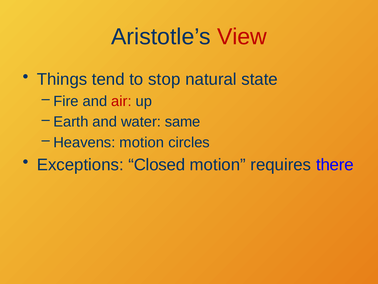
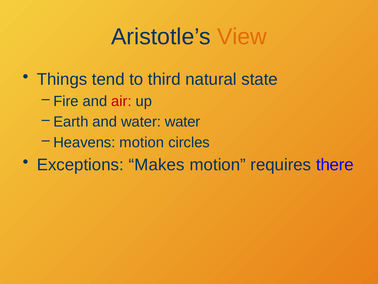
View colour: red -> orange
stop: stop -> third
water same: same -> water
Closed: Closed -> Makes
